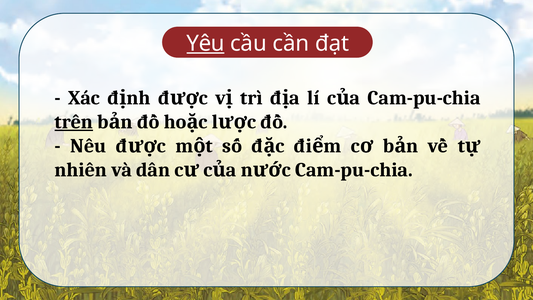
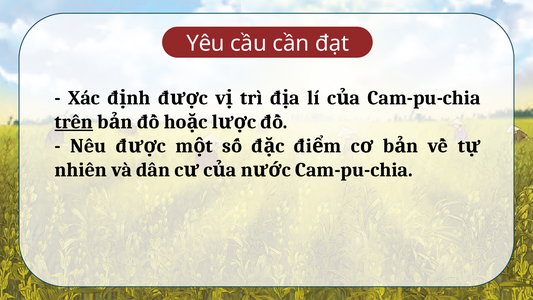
Yêu underline: present -> none
